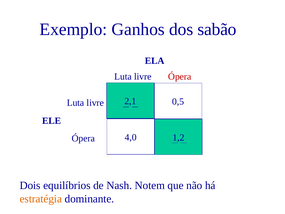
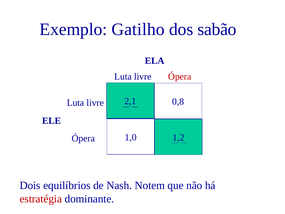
Ganhos: Ganhos -> Gatilho
0,5: 0,5 -> 0,8
4,0: 4,0 -> 1,0
estratégia colour: orange -> red
